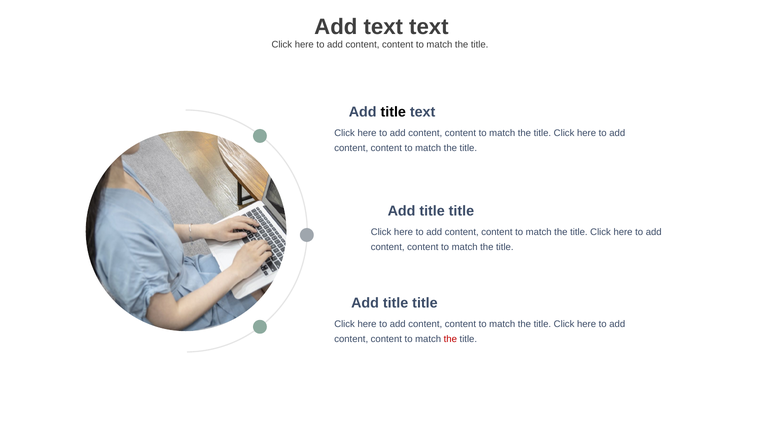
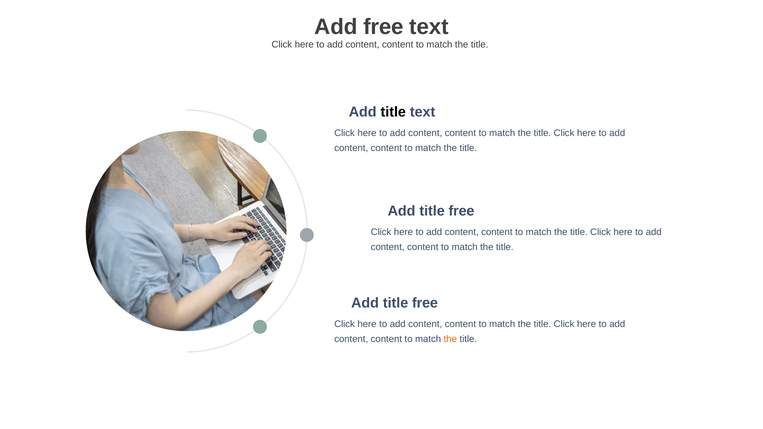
Add text: text -> free
title at (461, 211): title -> free
title at (425, 303): title -> free
the at (450, 339) colour: red -> orange
